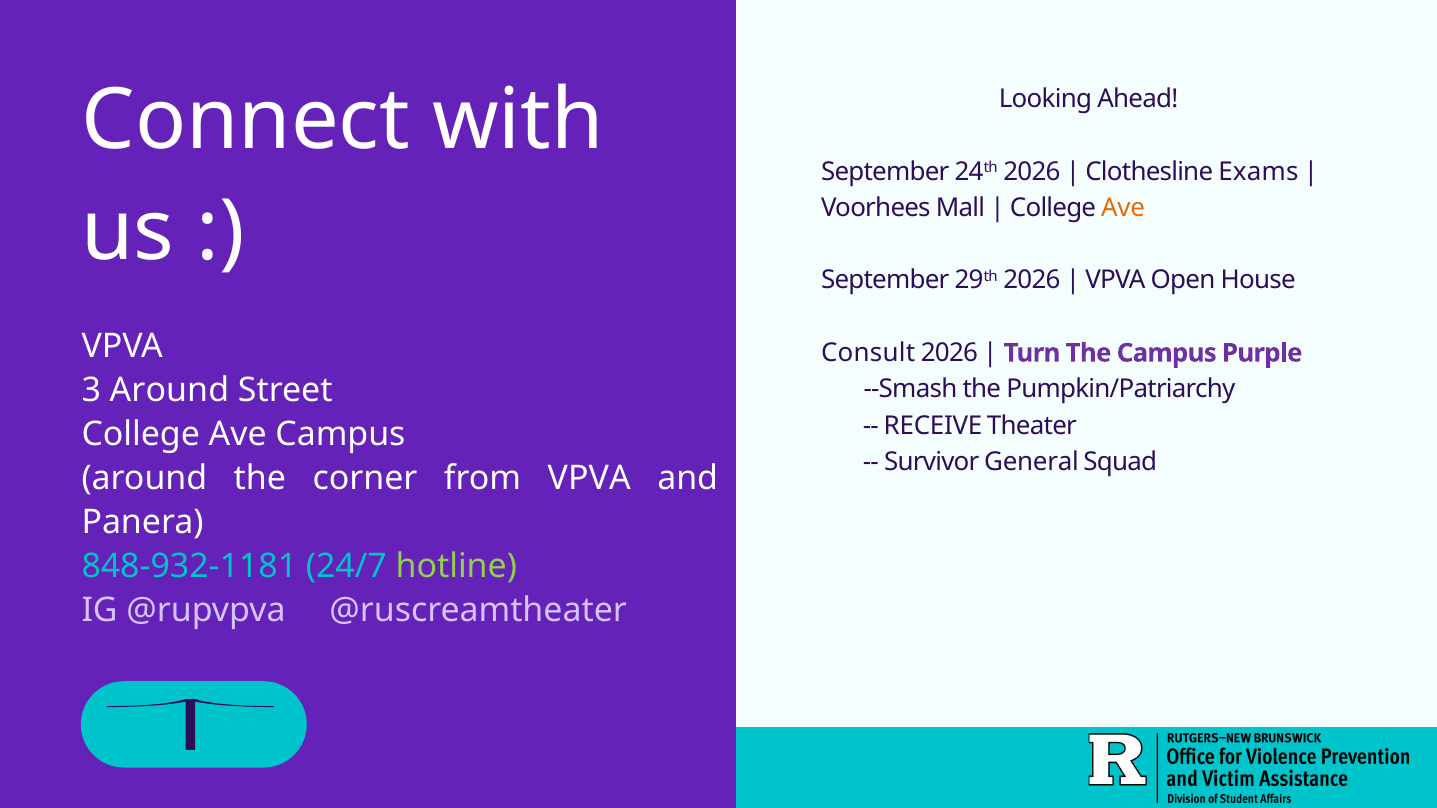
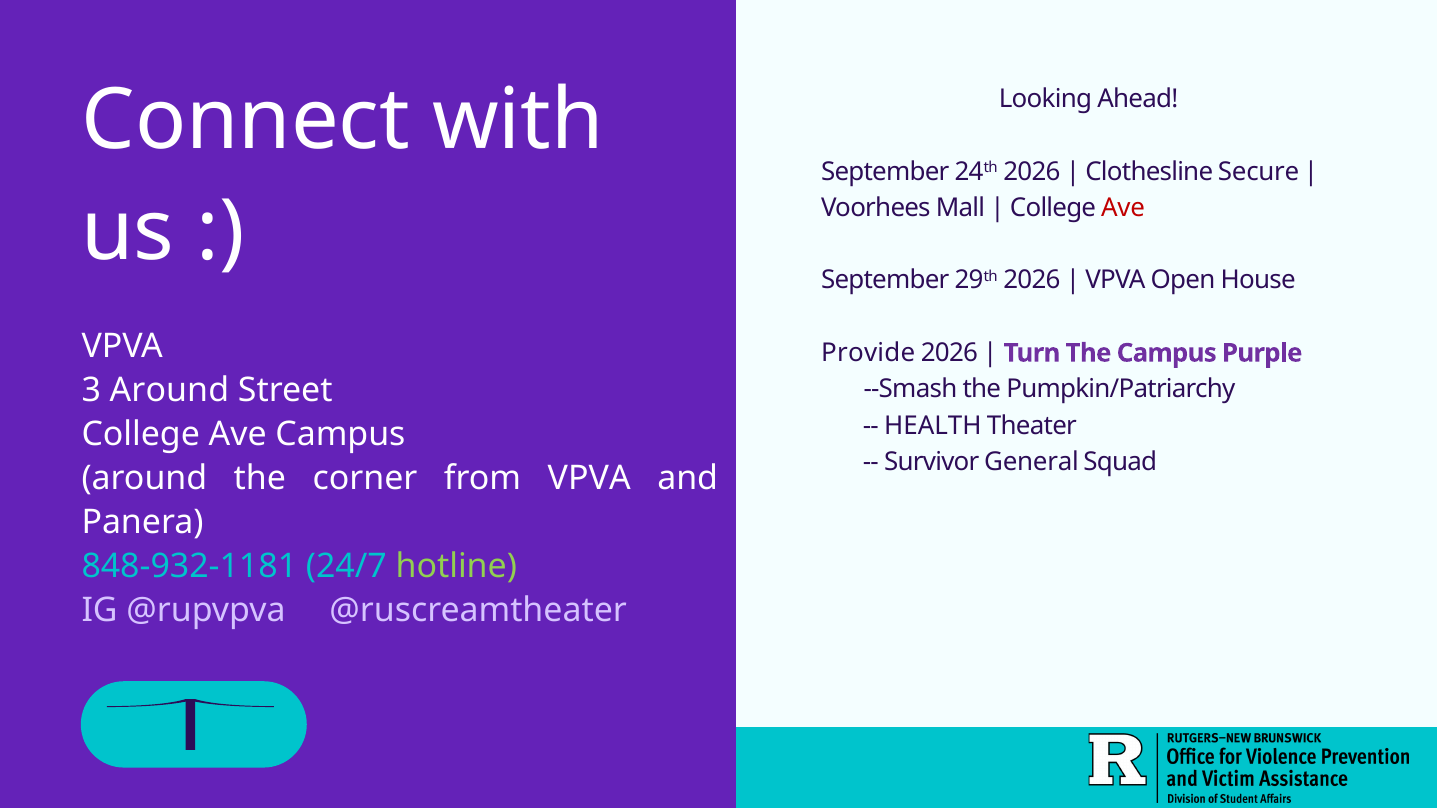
Exams: Exams -> Secure
Ave at (1123, 208) colour: orange -> red
Consult: Consult -> Provide
RECEIVE: RECEIVE -> HEALTH
